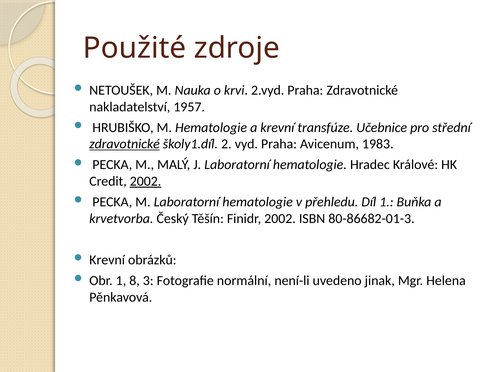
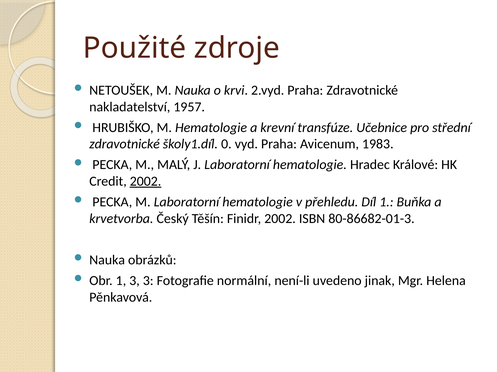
zdravotnické at (125, 144) underline: present -> none
2: 2 -> 0
Krevní at (107, 260): Krevní -> Nauka
1 8: 8 -> 3
